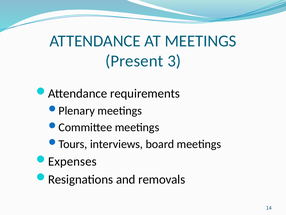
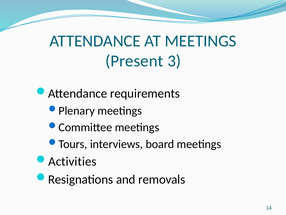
Expenses: Expenses -> Activities
